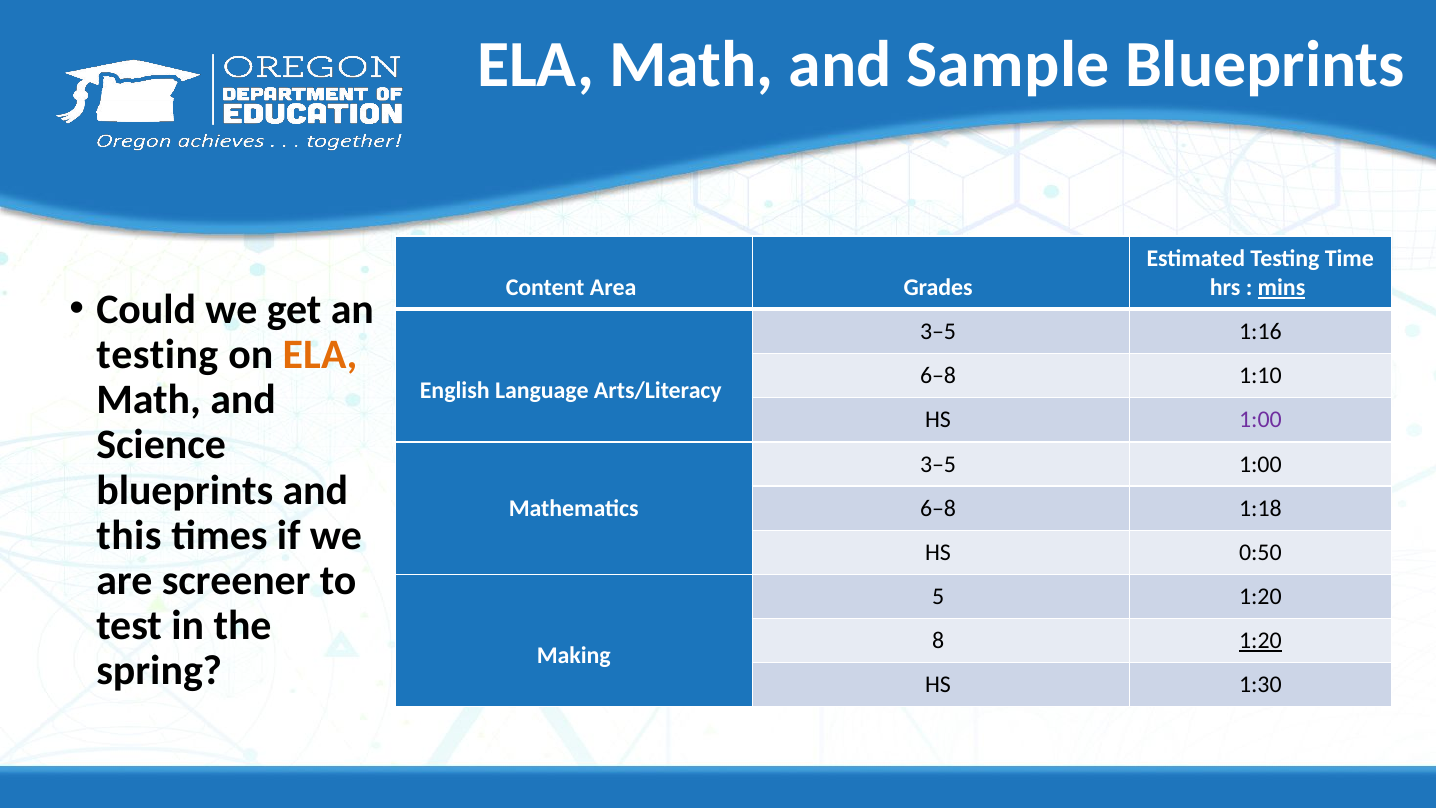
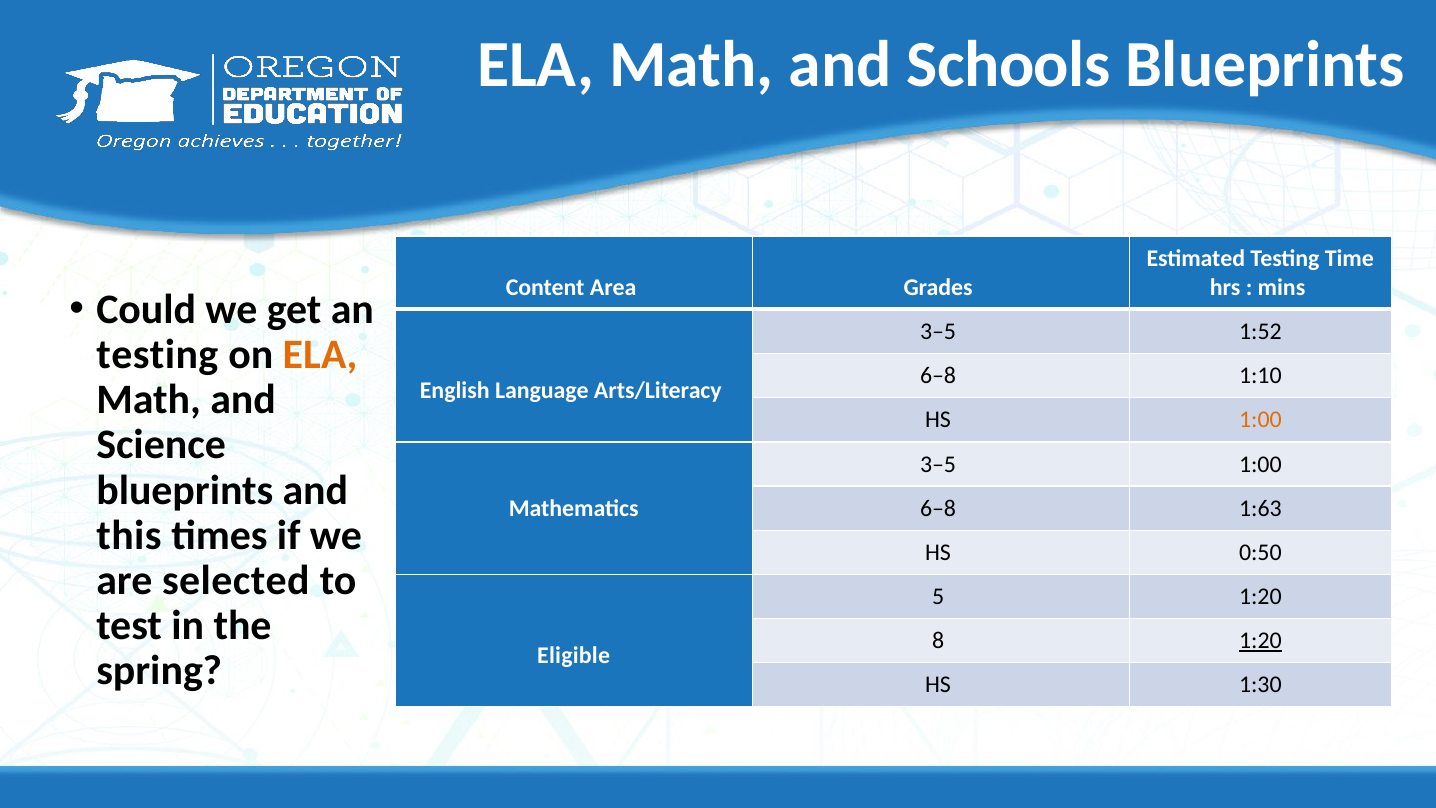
Sample: Sample -> Schools
mins underline: present -> none
1:16: 1:16 -> 1:52
1:00 at (1260, 420) colour: purple -> orange
1:18: 1:18 -> 1:63
screener: screener -> selected
Making: Making -> Eligible
